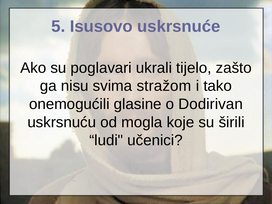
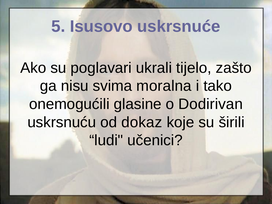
stražom: stražom -> moralna
mogla: mogla -> dokaz
